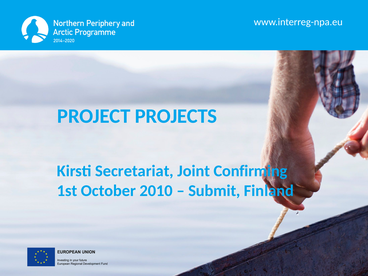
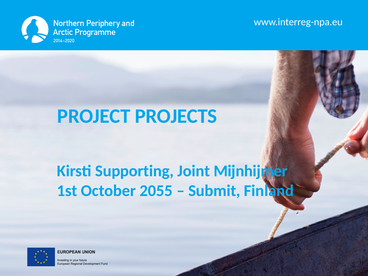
Secretariat: Secretariat -> Supporting
Confirming: Confirming -> Mijnhijmer
2010: 2010 -> 2055
